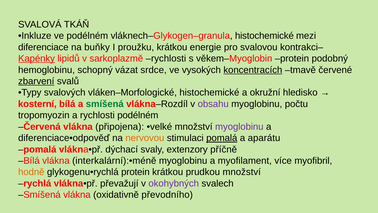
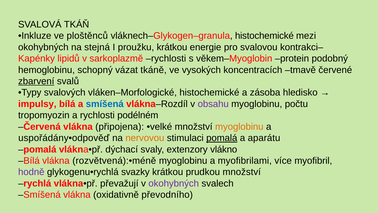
ve podélném: podélném -> ploštěnců
diferenciace at (43, 47): diferenciace -> okohybných
buňky: buňky -> stejná
Kapénky underline: present -> none
srdce: srdce -> tkáně
koncentracích underline: present -> none
okružní: okružní -> zásoba
kosterní: kosterní -> impulsy
smíšená at (105, 104) colour: green -> blue
myoglobinu at (239, 126) colour: purple -> orange
diferenciace•odpověď: diferenciace•odpověď -> uspořádány•odpověď
příčně: příčně -> vlákno
interkalární):•méně: interkalární):•méně -> rozvětvená):•méně
myofilament: myofilament -> myofibrilami
hodně colour: orange -> purple
glykogenu•rychlá protein: protein -> svazky
